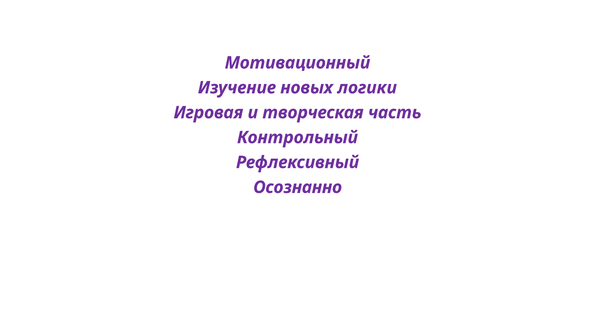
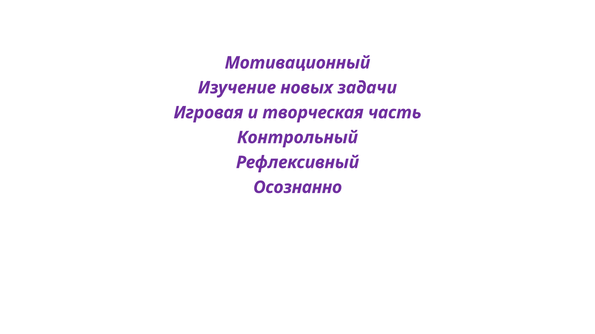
логики: логики -> задачи
